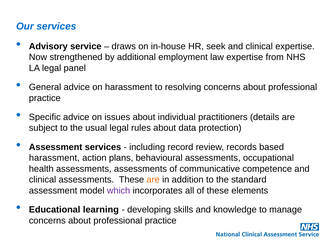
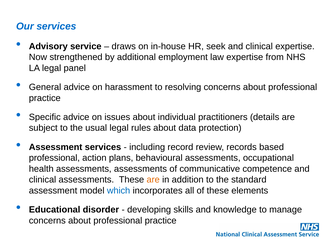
harassment at (54, 158): harassment -> professional
which colour: purple -> blue
learning: learning -> disorder
